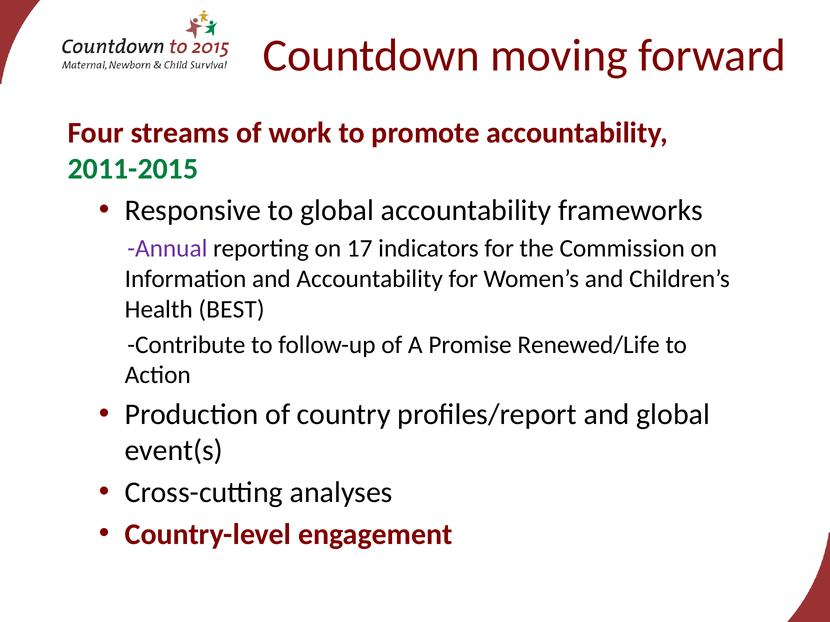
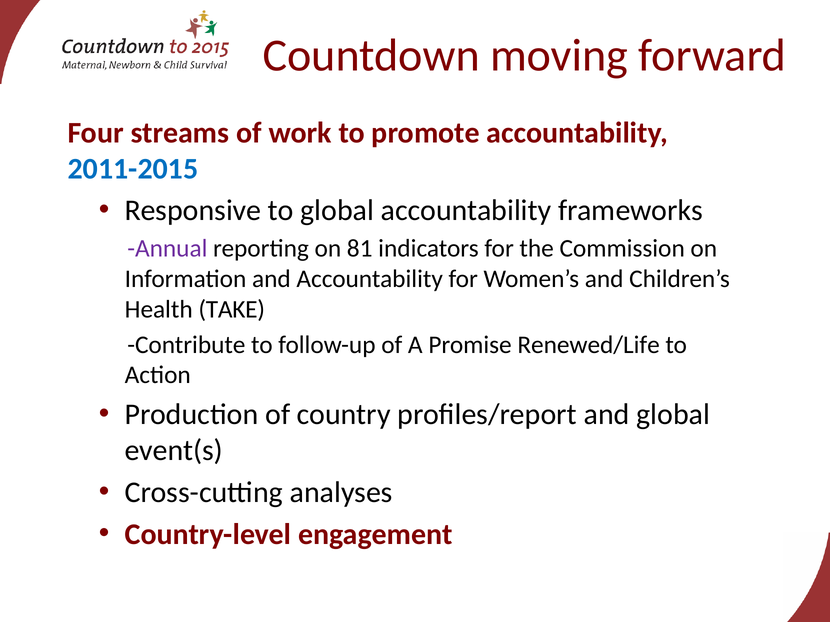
2011-2015 colour: green -> blue
17: 17 -> 81
BEST: BEST -> TAKE
